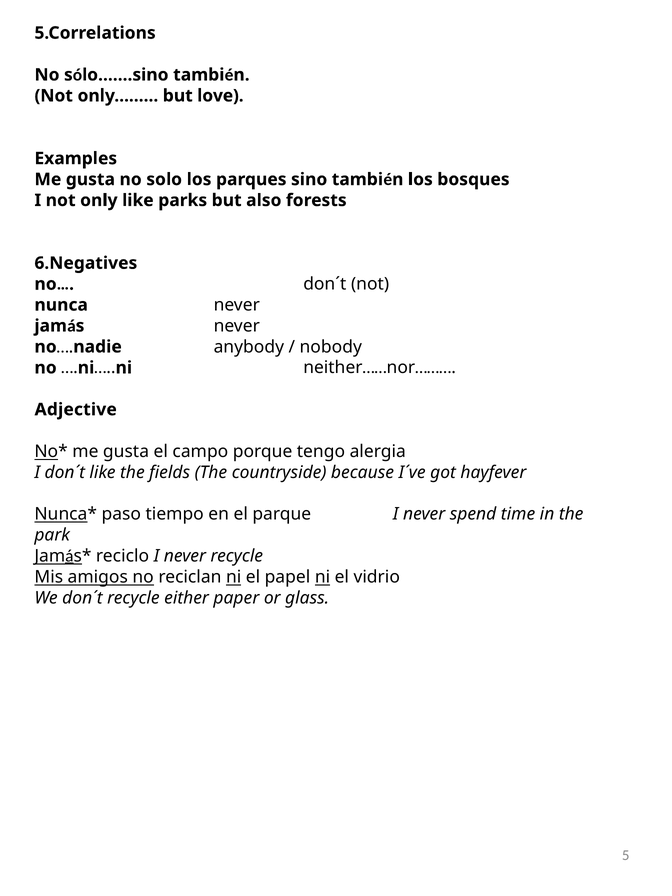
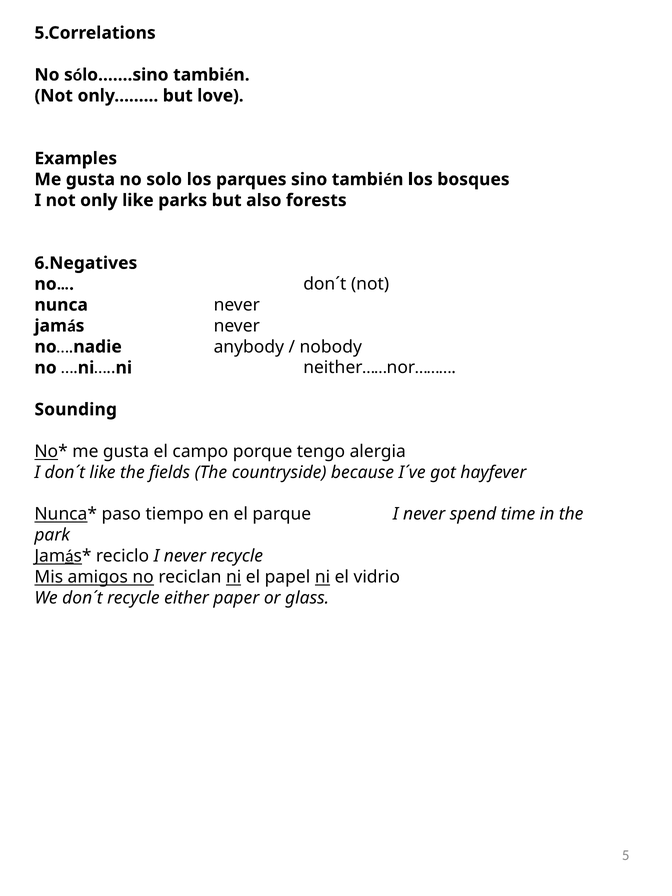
Adjective: Adjective -> Sounding
